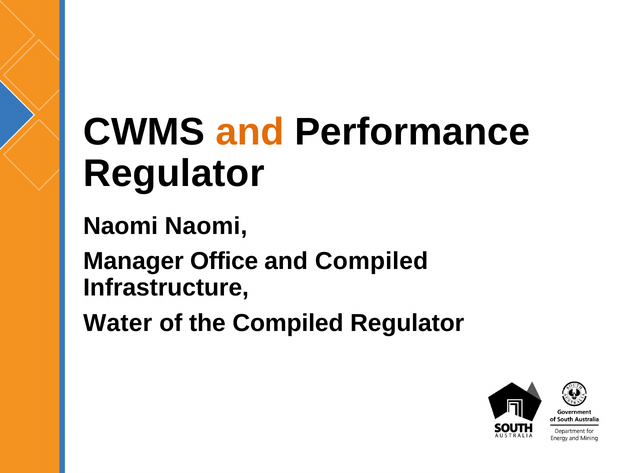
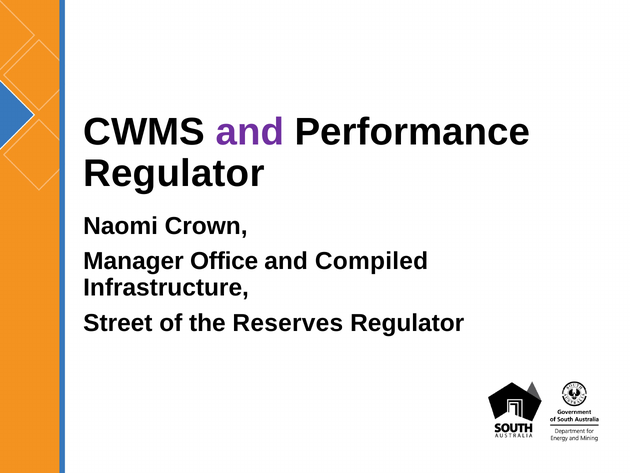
and at (250, 132) colour: orange -> purple
Naomi Naomi: Naomi -> Crown
Water: Water -> Street
the Compiled: Compiled -> Reserves
